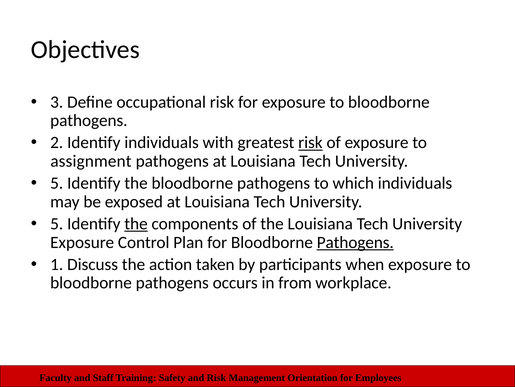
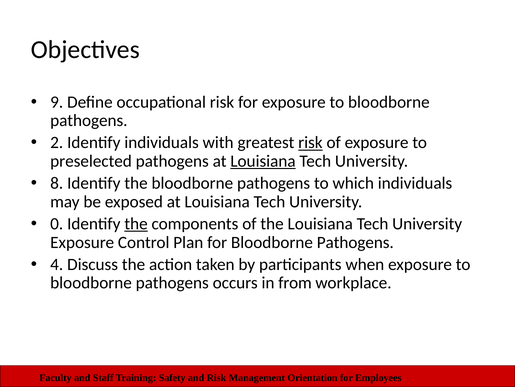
3: 3 -> 9
assignment: assignment -> preselected
Louisiana at (263, 161) underline: none -> present
5 at (57, 183): 5 -> 8
5 at (57, 223): 5 -> 0
Pathogens at (355, 242) underline: present -> none
1: 1 -> 4
